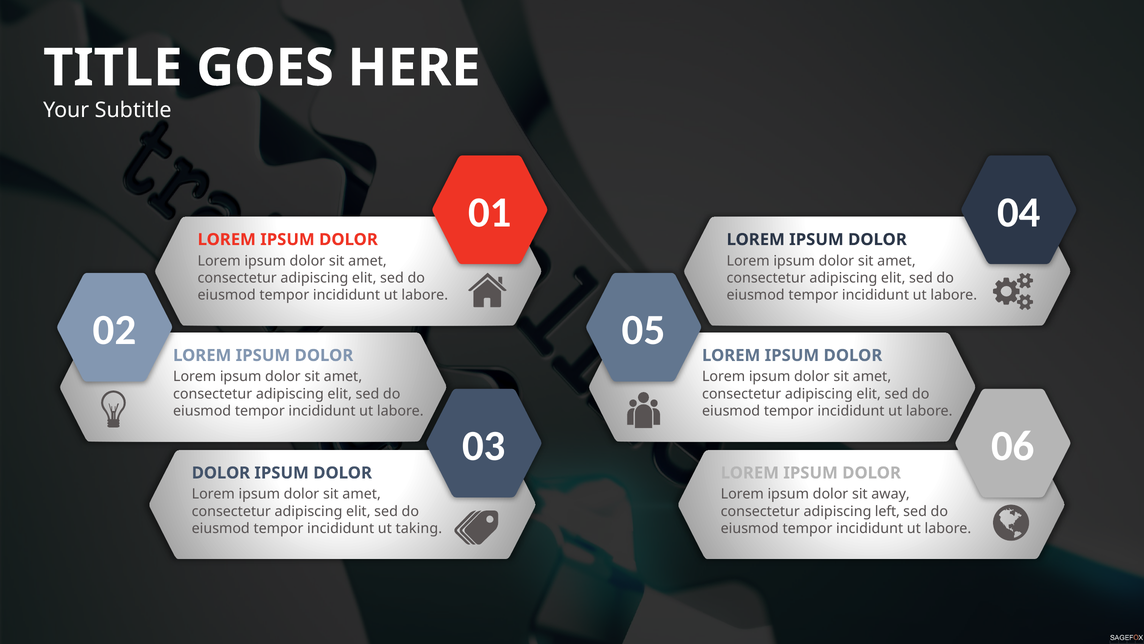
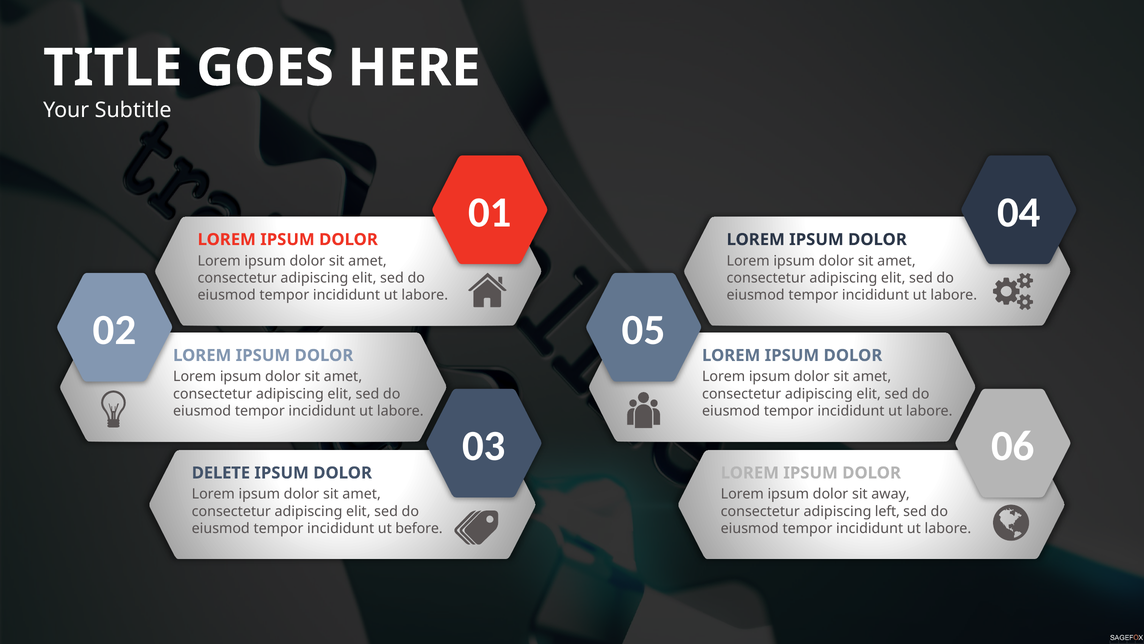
DOLOR at (221, 473): DOLOR -> DELETE
taking: taking -> before
